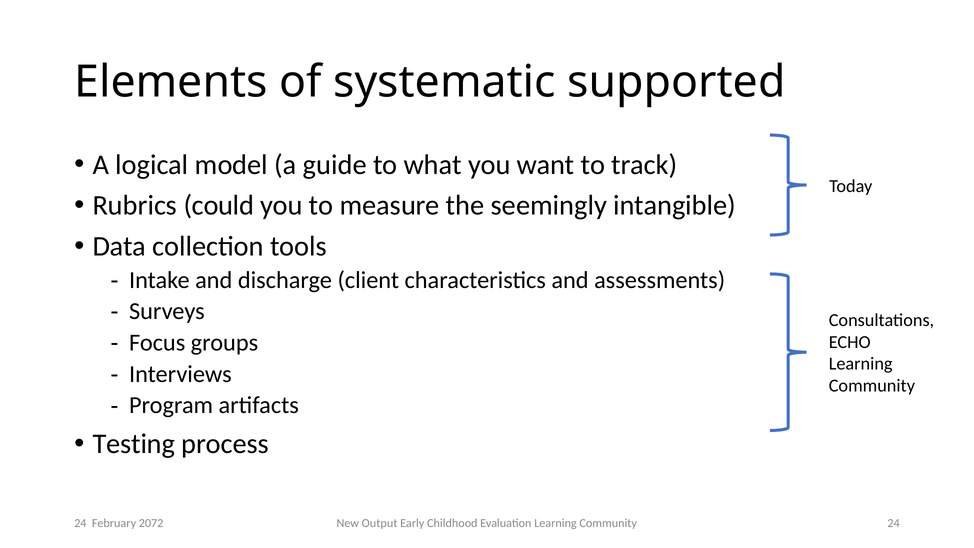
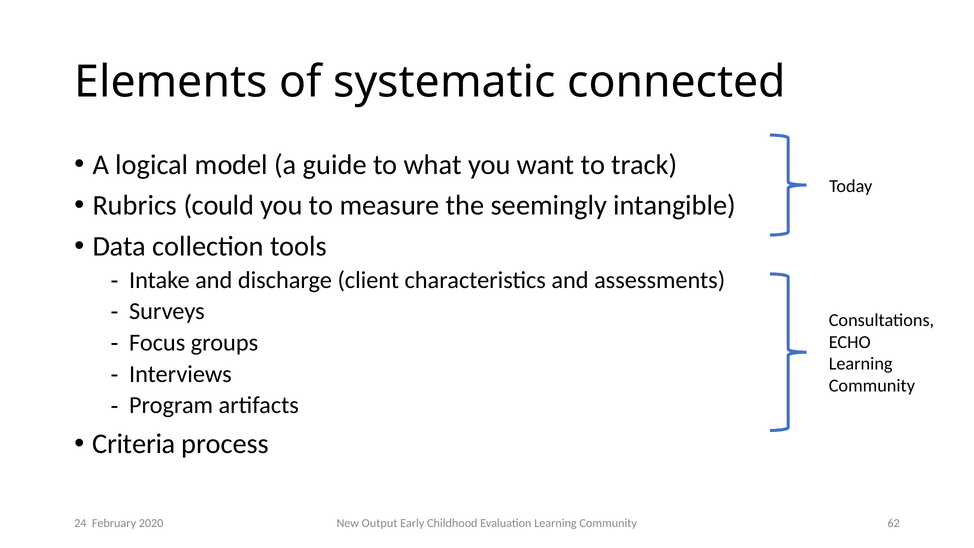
supported: supported -> connected
Testing: Testing -> Criteria
Community 24: 24 -> 62
2072: 2072 -> 2020
